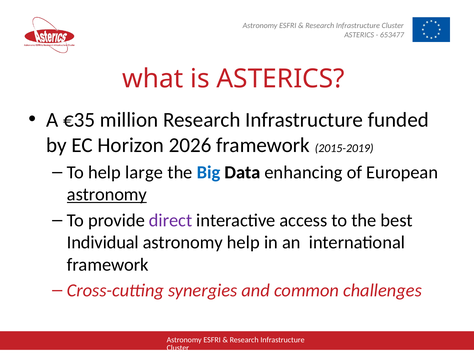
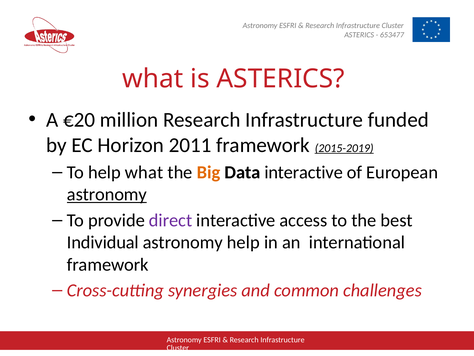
€35: €35 -> €20
2026: 2026 -> 2011
2015-2019 underline: none -> present
help large: large -> what
Big colour: blue -> orange
Data enhancing: enhancing -> interactive
